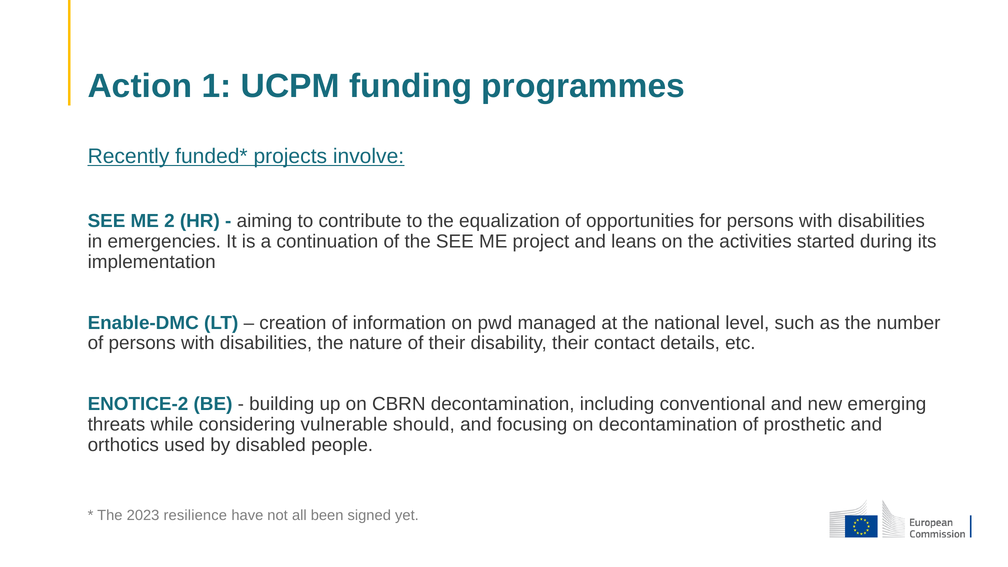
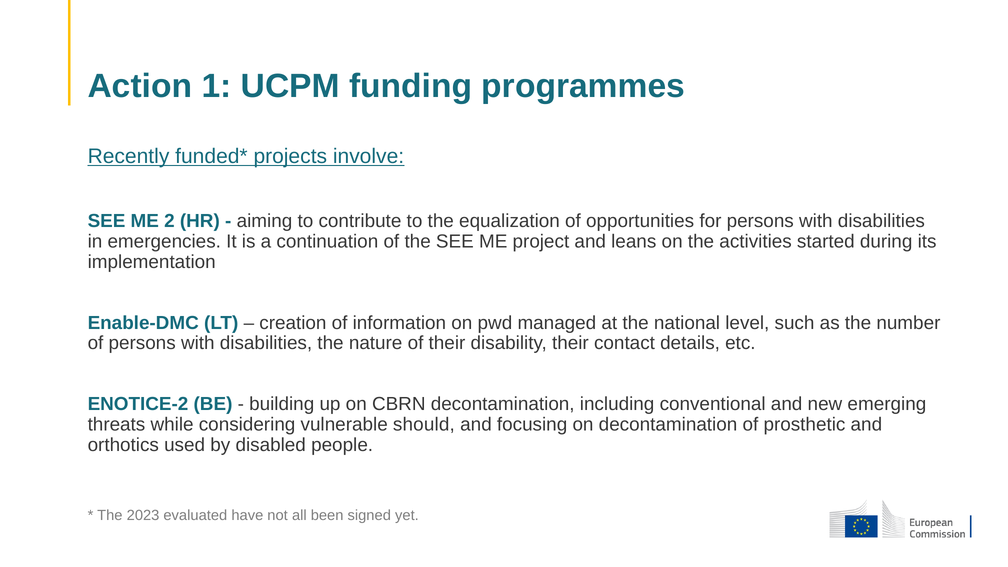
resilience: resilience -> evaluated
